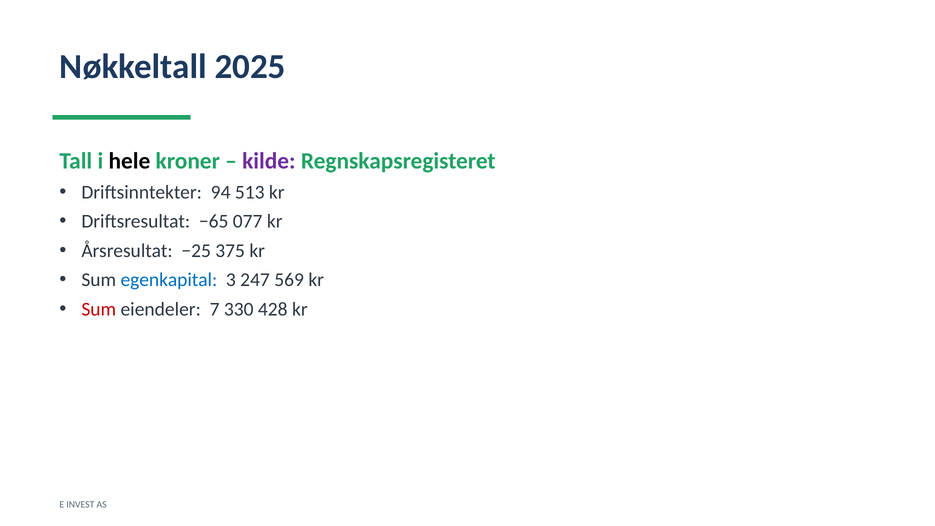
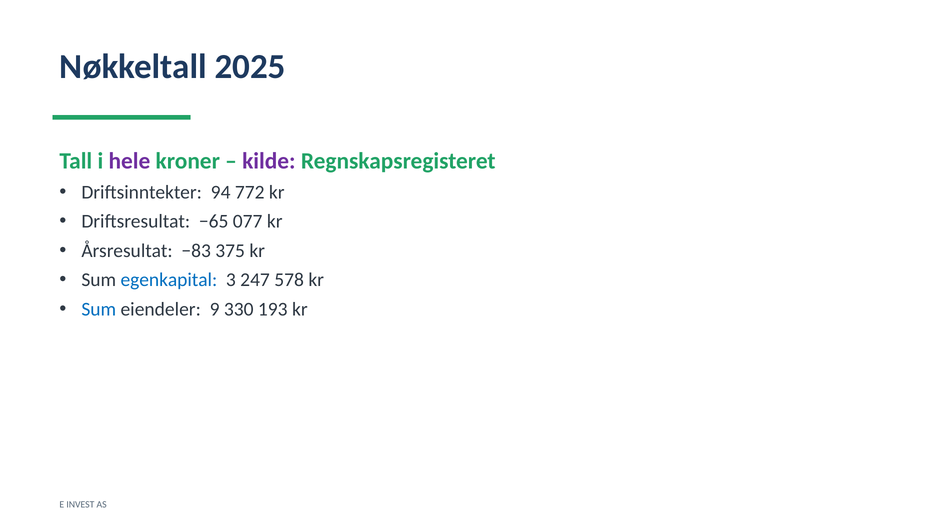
hele colour: black -> purple
513: 513 -> 772
−25: −25 -> −83
569: 569 -> 578
Sum at (99, 309) colour: red -> blue
7: 7 -> 9
428: 428 -> 193
